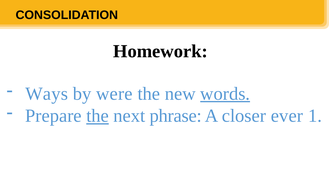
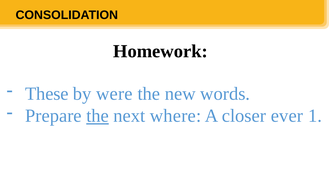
Ways: Ways -> These
words underline: present -> none
phrase: phrase -> where
